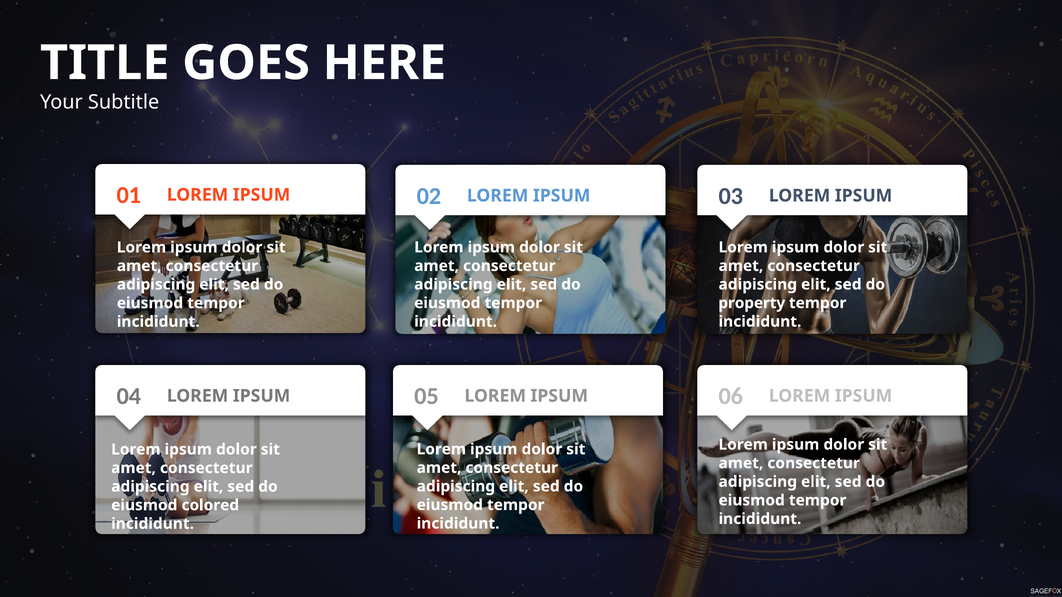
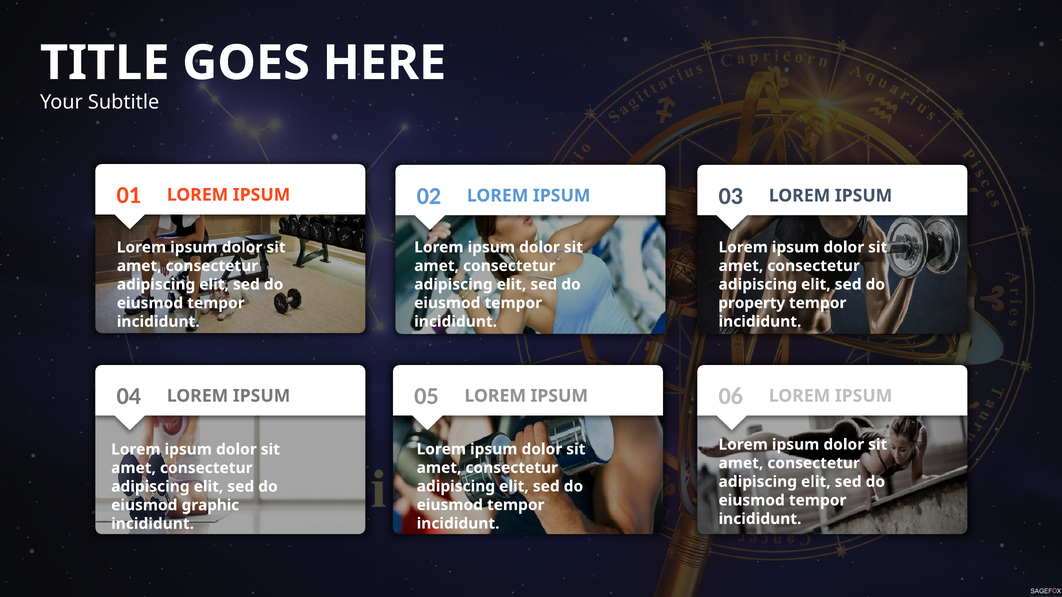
colored: colored -> graphic
